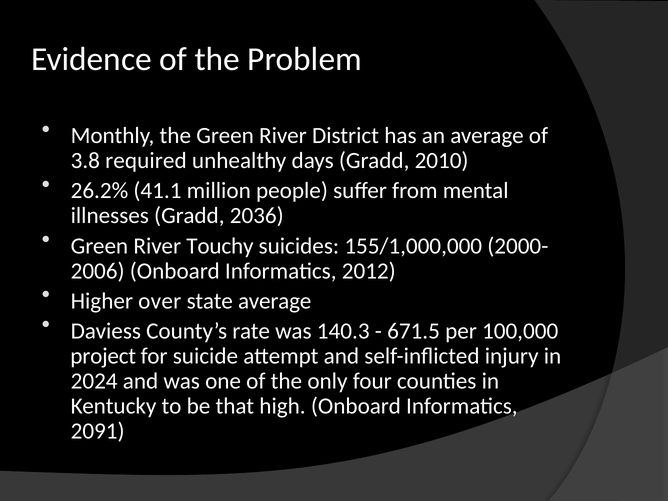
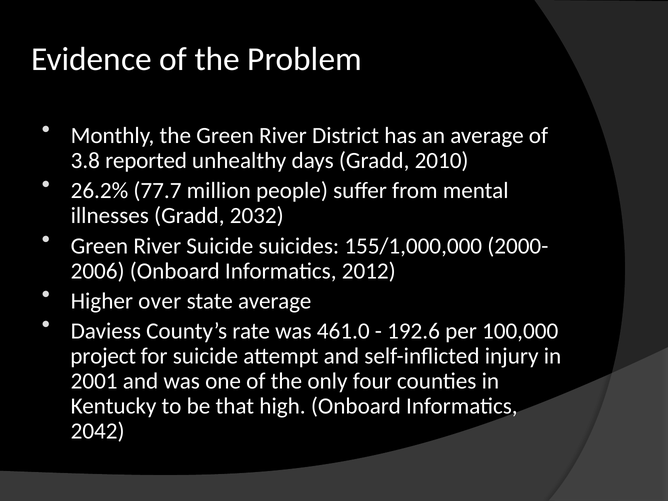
required: required -> reported
41.1: 41.1 -> 77.7
2036: 2036 -> 2032
River Touchy: Touchy -> Suicide
140.3: 140.3 -> 461.0
671.5: 671.5 -> 192.6
2024: 2024 -> 2001
2091: 2091 -> 2042
